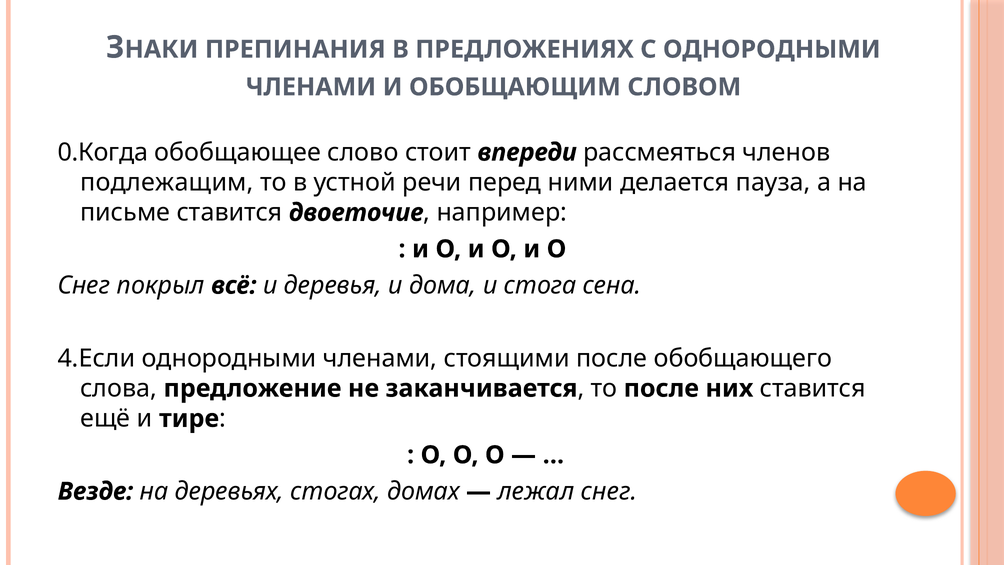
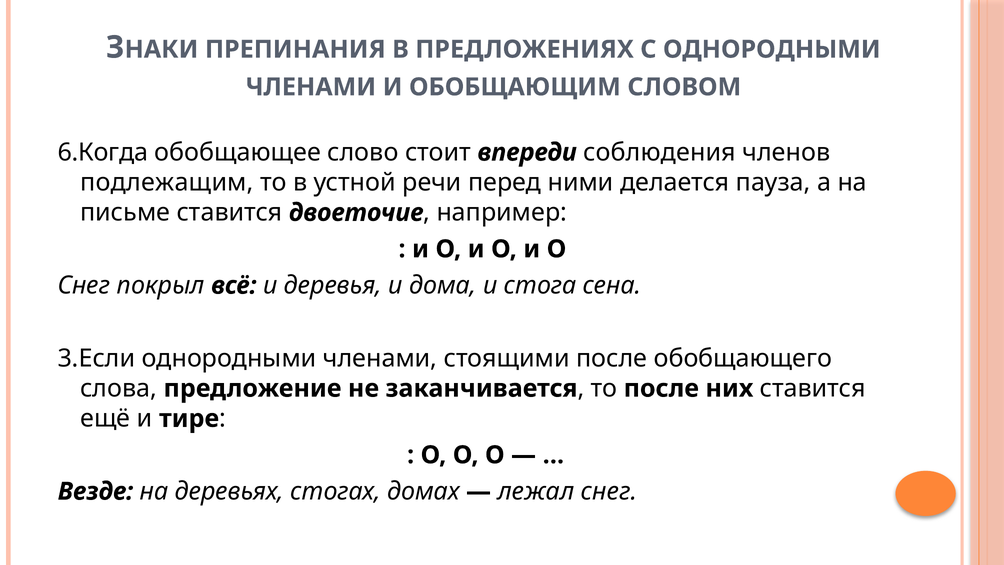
0.Когда: 0.Когда -> 6.Когда
рассмеяться: рассмеяться -> соблюдения
4.Если: 4.Если -> 3.Если
